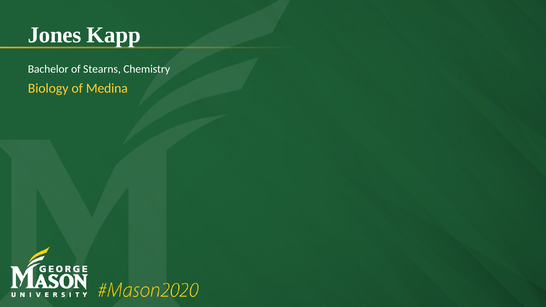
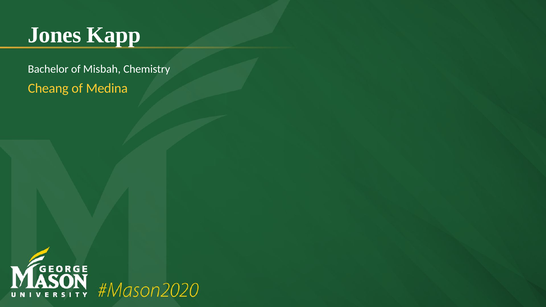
Stearns: Stearns -> Misbah
Biology: Biology -> Cheang
